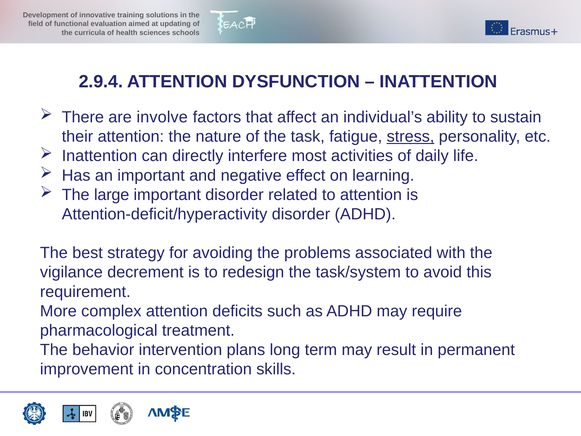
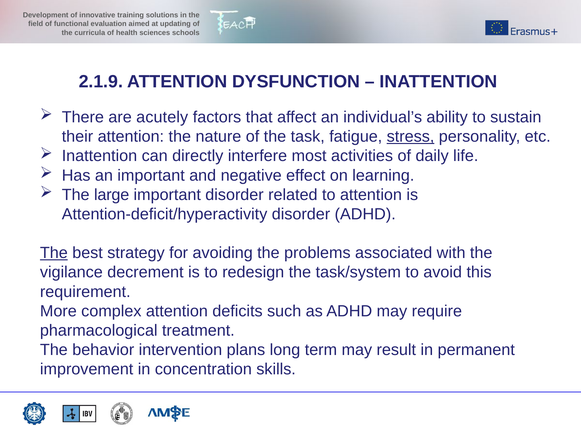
2.9.4: 2.9.4 -> 2.1.9
involve: involve -> acutely
The at (54, 253) underline: none -> present
